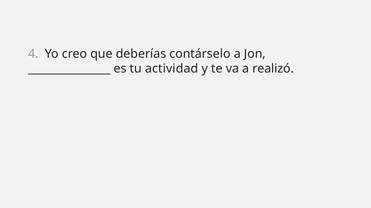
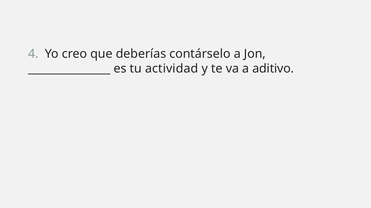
realizó: realizó -> aditivo
